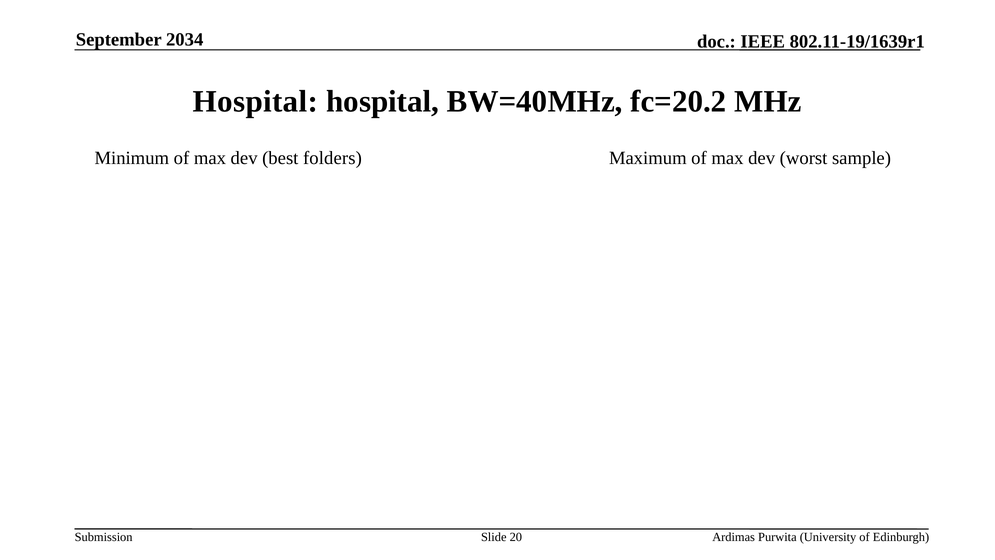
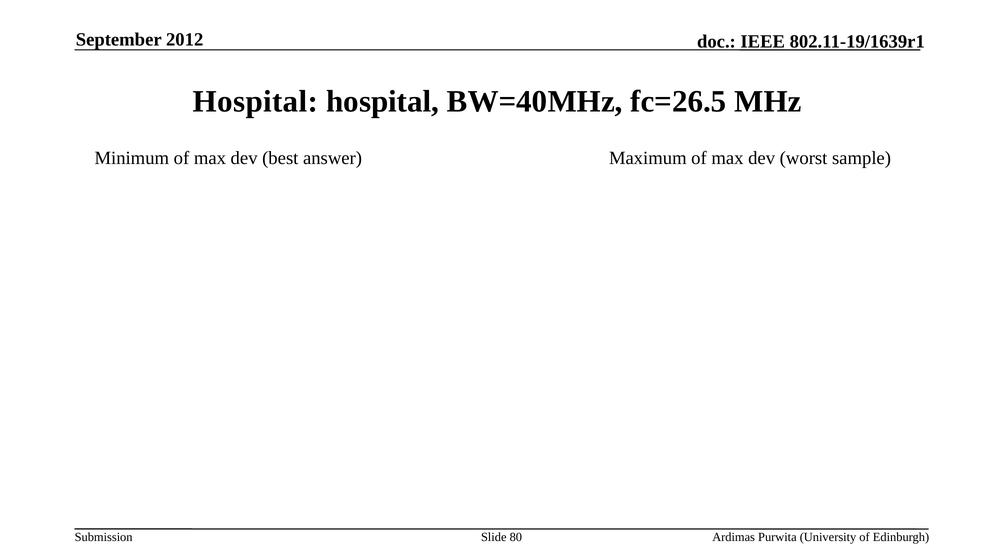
2034: 2034 -> 2012
fc=20.2: fc=20.2 -> fc=26.5
folders: folders -> answer
20: 20 -> 80
